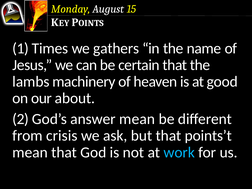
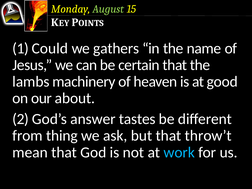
August colour: white -> light green
Times: Times -> Could
answer mean: mean -> tastes
crisis: crisis -> thing
points’t: points’t -> throw’t
